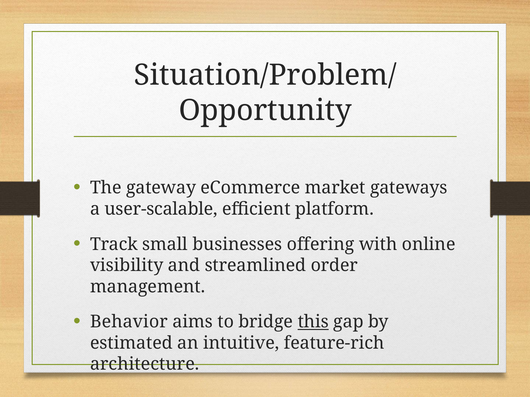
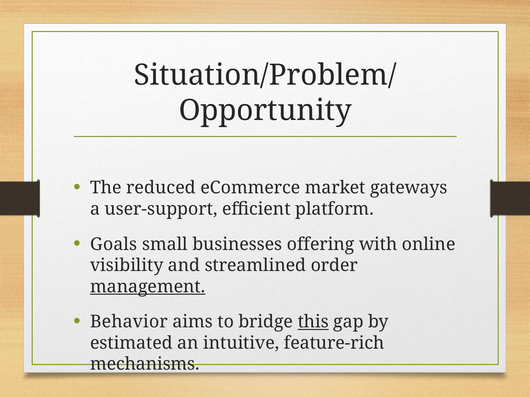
gateway: gateway -> reduced
user-scalable: user-scalable -> user-support
Track: Track -> Goals
management underline: none -> present
architecture: architecture -> mechanisms
